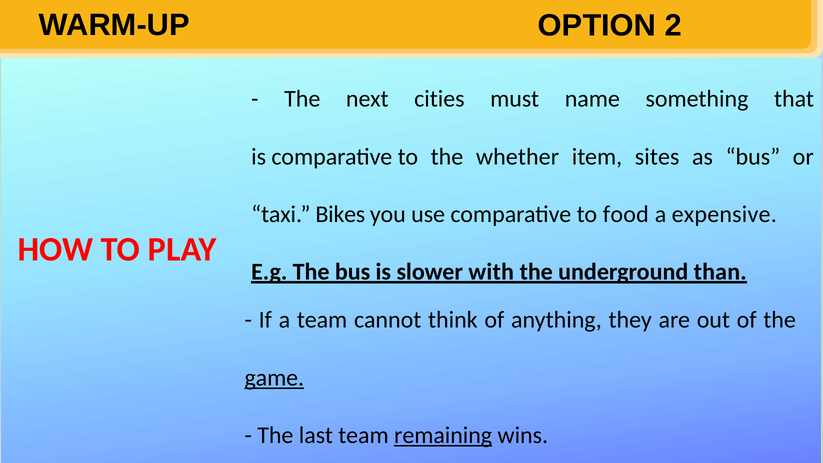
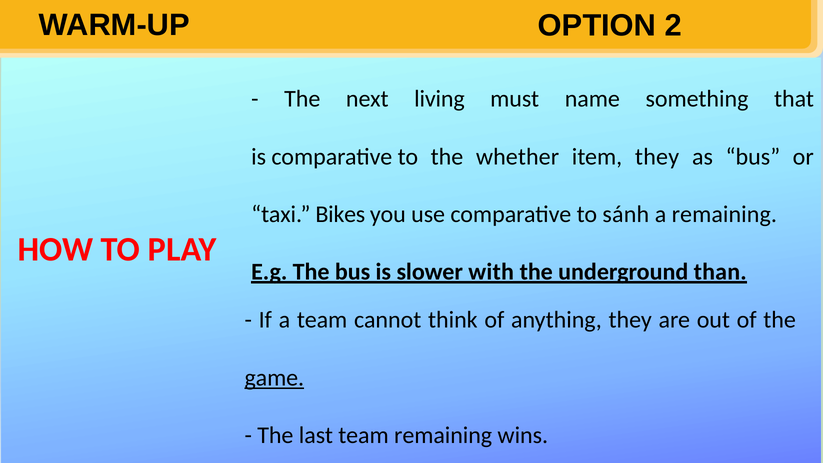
cities: cities -> living
item sites: sites -> they
food: food -> sánh
a expensive: expensive -> remaining
remaining at (443, 435) underline: present -> none
